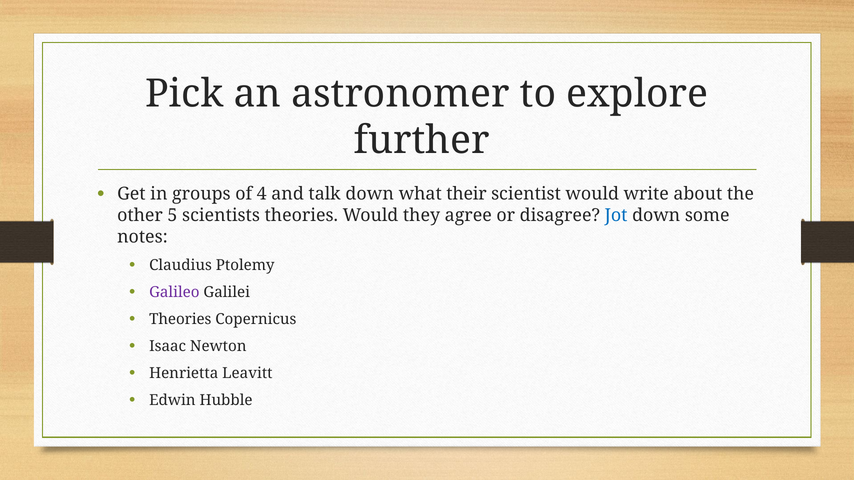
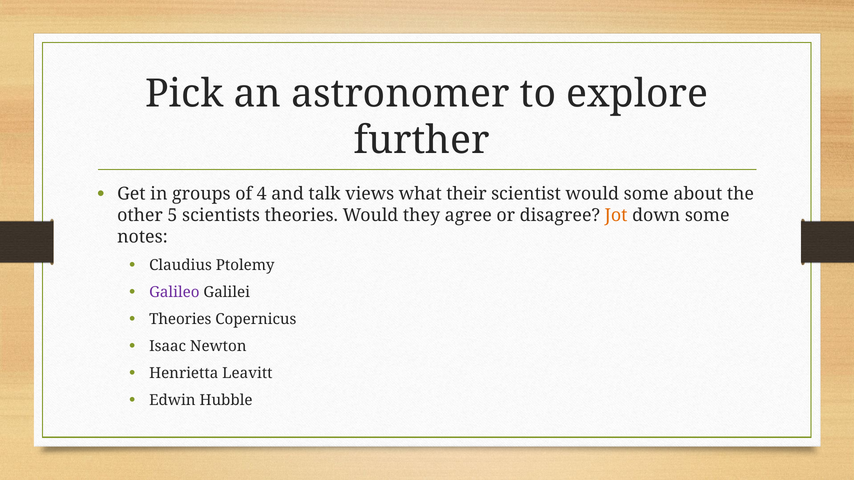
talk down: down -> views
would write: write -> some
Jot colour: blue -> orange
